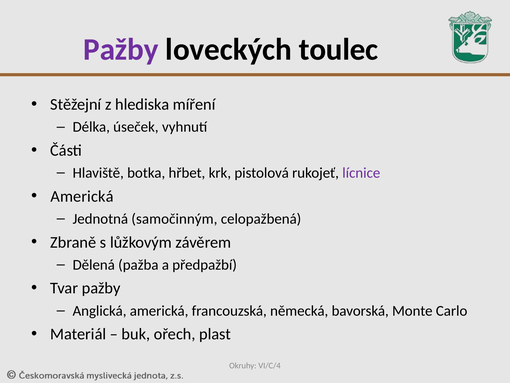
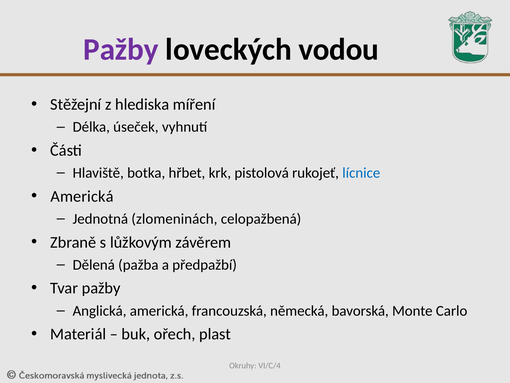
toulec: toulec -> vodou
lícnice colour: purple -> blue
samočinným: samočinným -> zlomeninách
